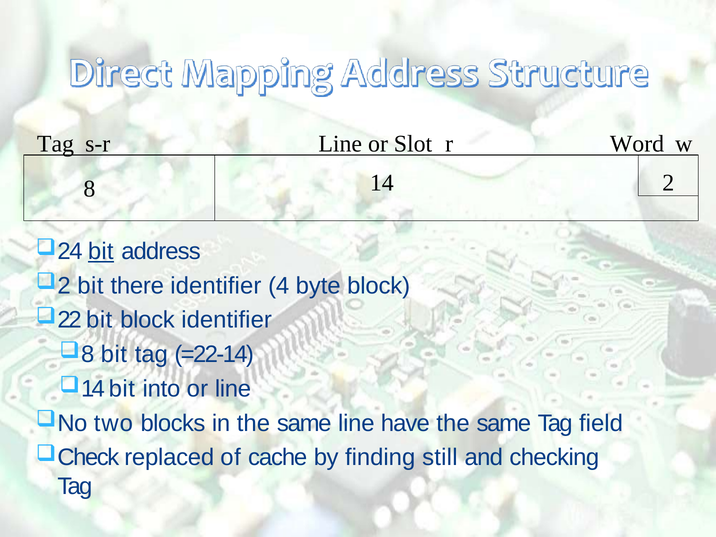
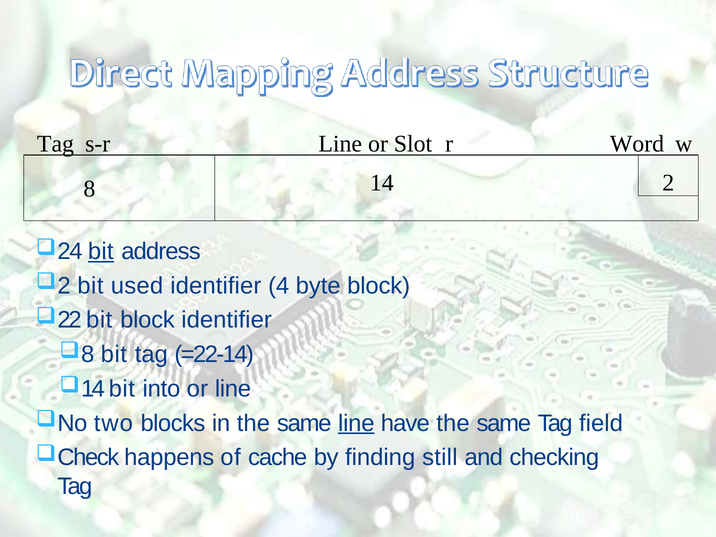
there: there -> used
line at (356, 423) underline: none -> present
replaced: replaced -> happens
